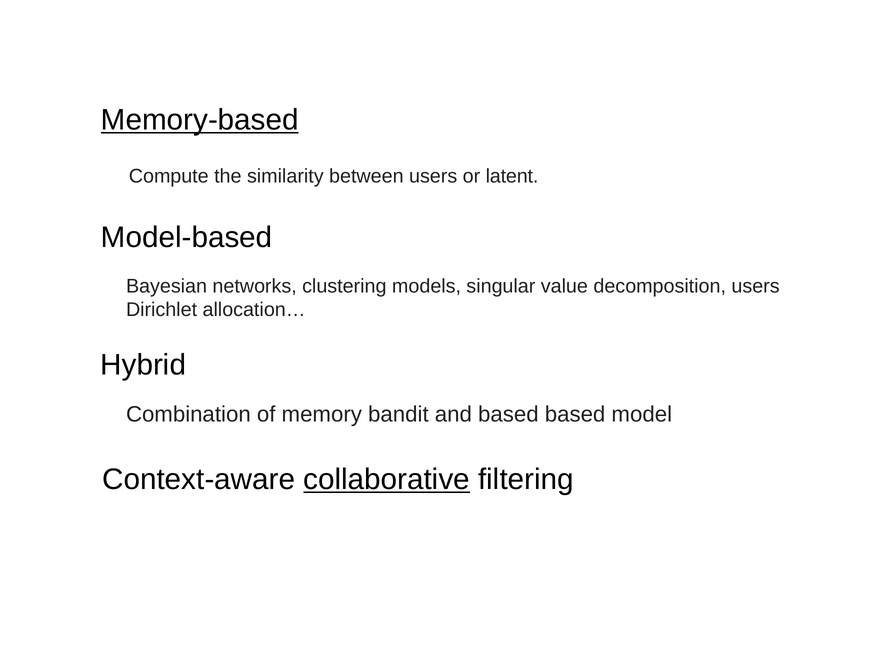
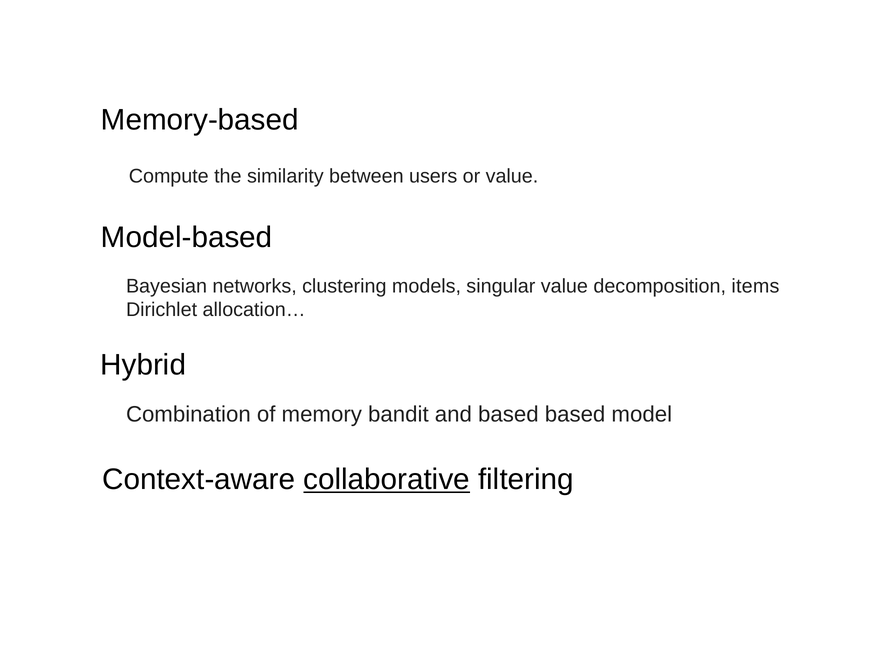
Memory-based underline: present -> none
or latent: latent -> value
decomposition users: users -> items
